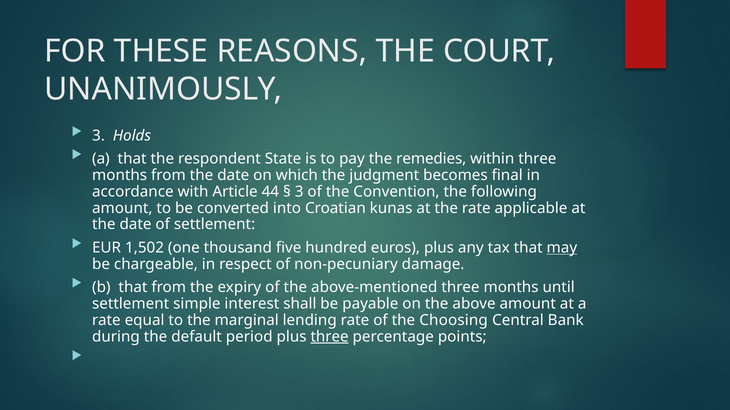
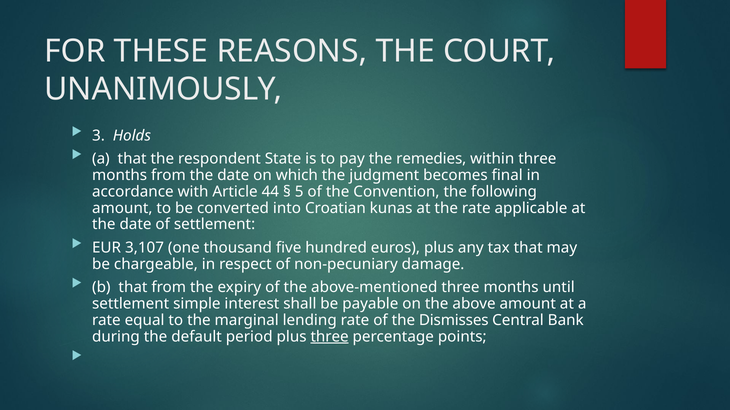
3 at (299, 192): 3 -> 5
1,502: 1,502 -> 3,107
may underline: present -> none
Choosing: Choosing -> Dismisses
